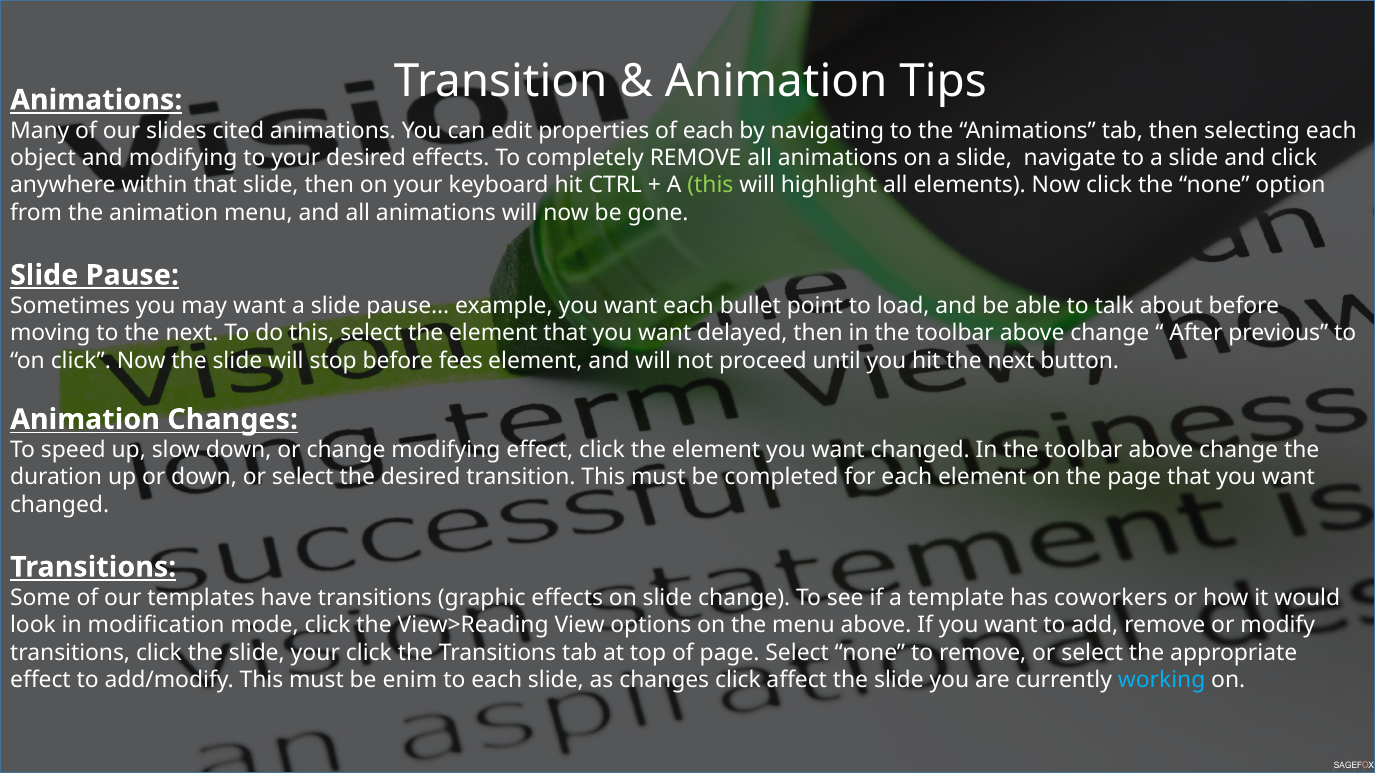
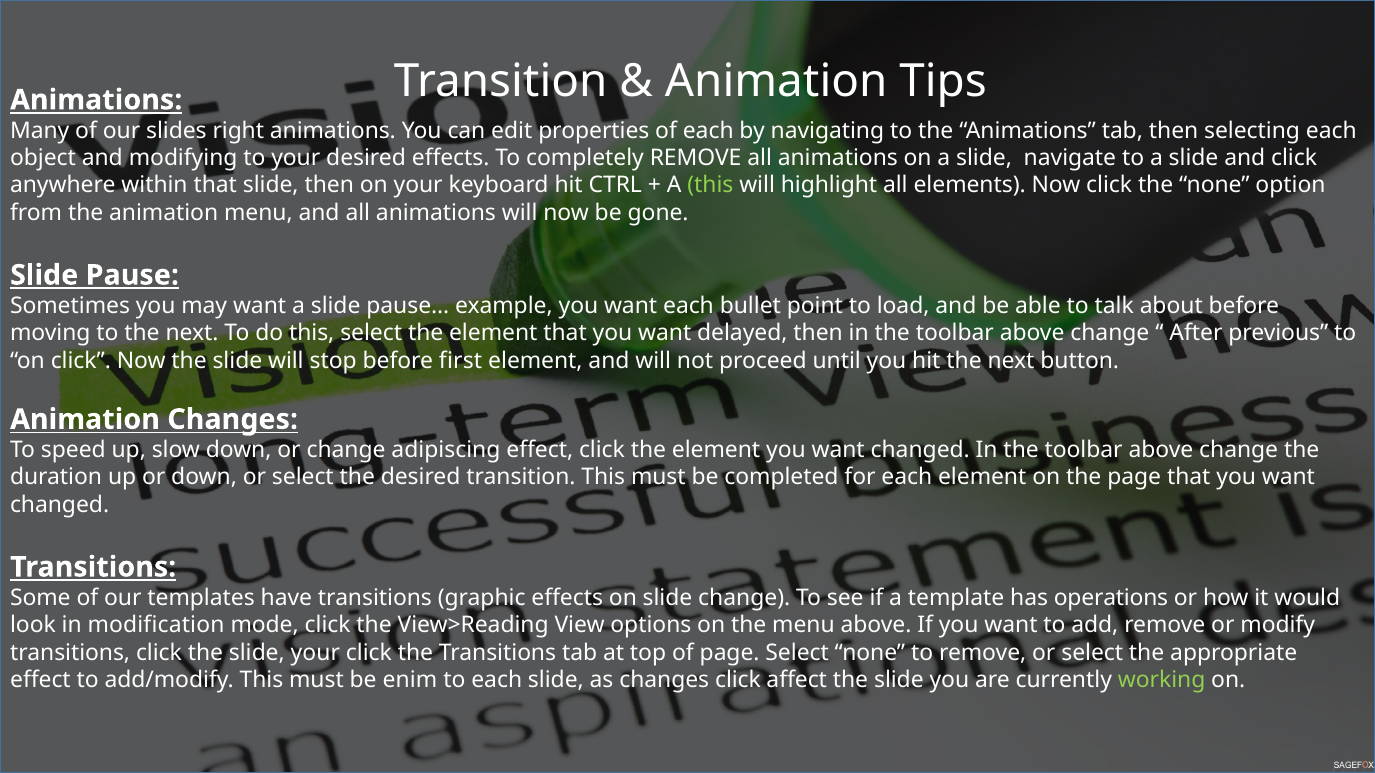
cited: cited -> right
fees: fees -> first
change modifying: modifying -> adipiscing
coworkers: coworkers -> operations
working colour: light blue -> light green
